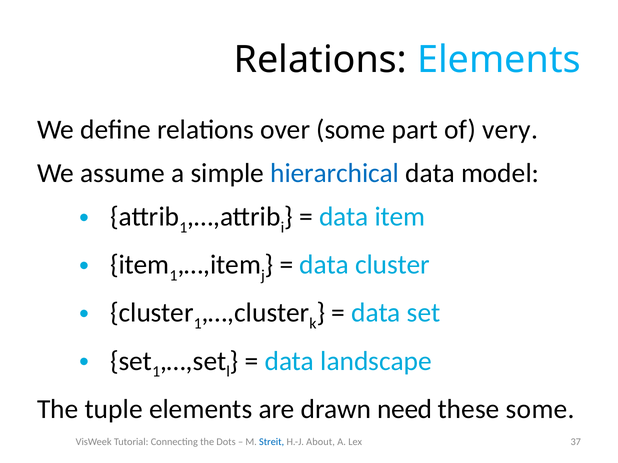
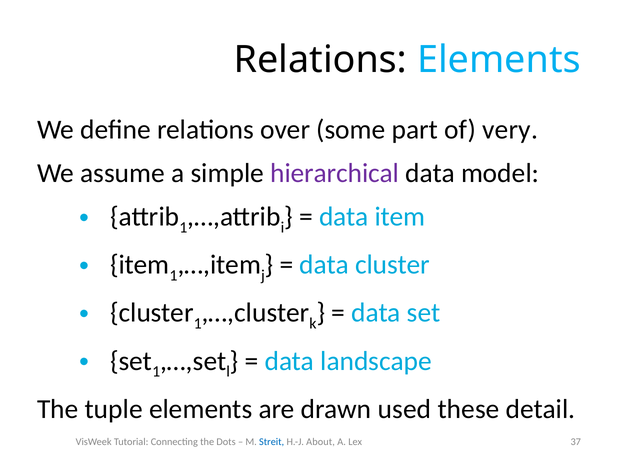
hierarchical colour: blue -> purple
need: need -> used
these some: some -> detail
